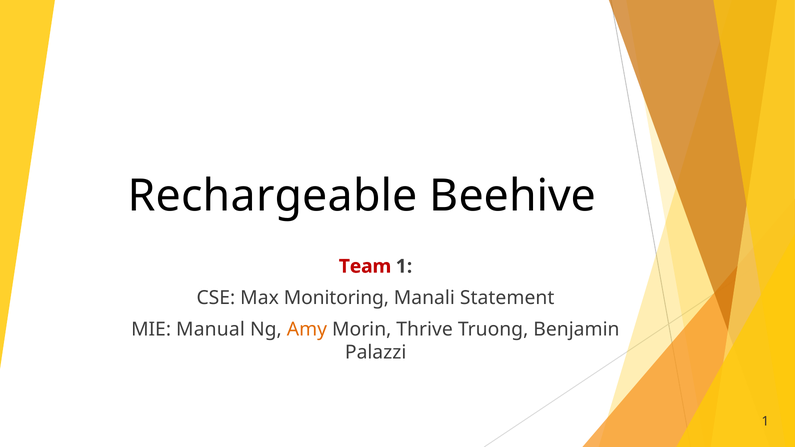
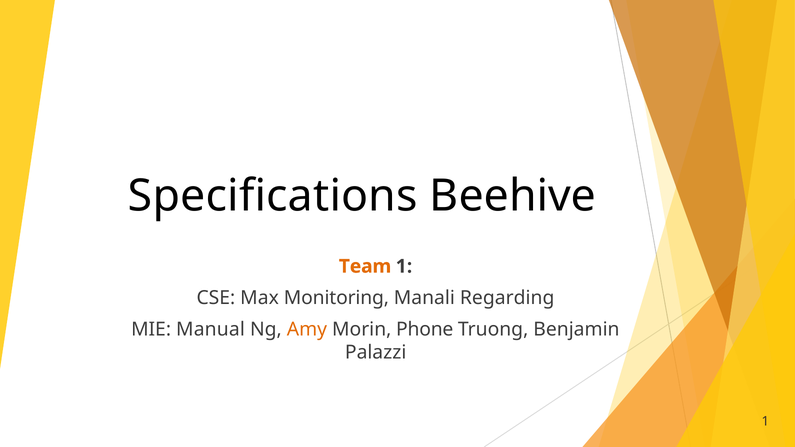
Rechargeable: Rechargeable -> Specifications
Team colour: red -> orange
Statement: Statement -> Regarding
Thrive: Thrive -> Phone
